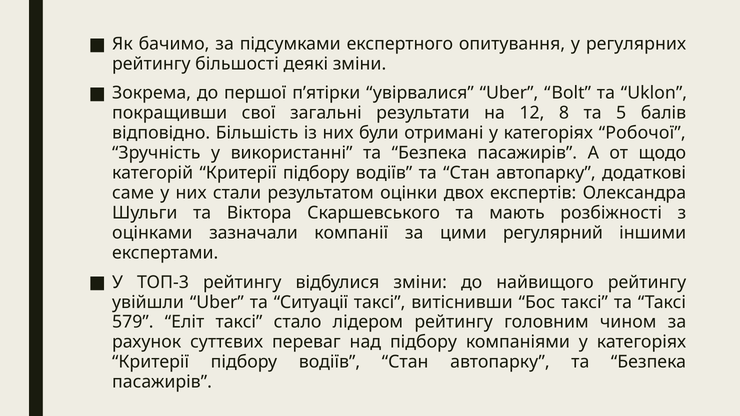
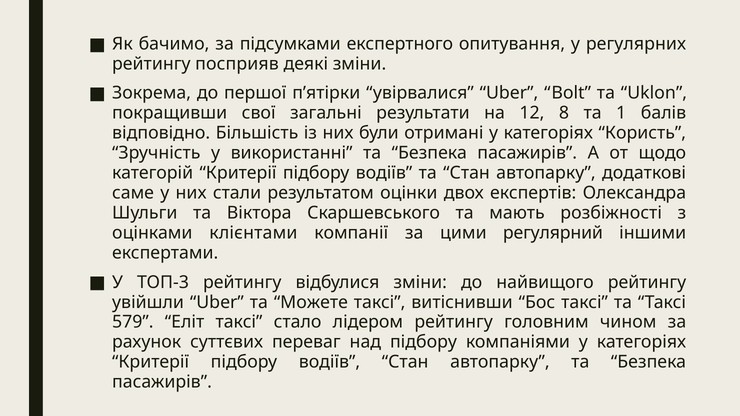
більшості: більшості -> посприяв
5: 5 -> 1
Робочої: Робочої -> Користь
зазначали: зазначали -> клієнтами
Ситуації: Ситуації -> Можете
